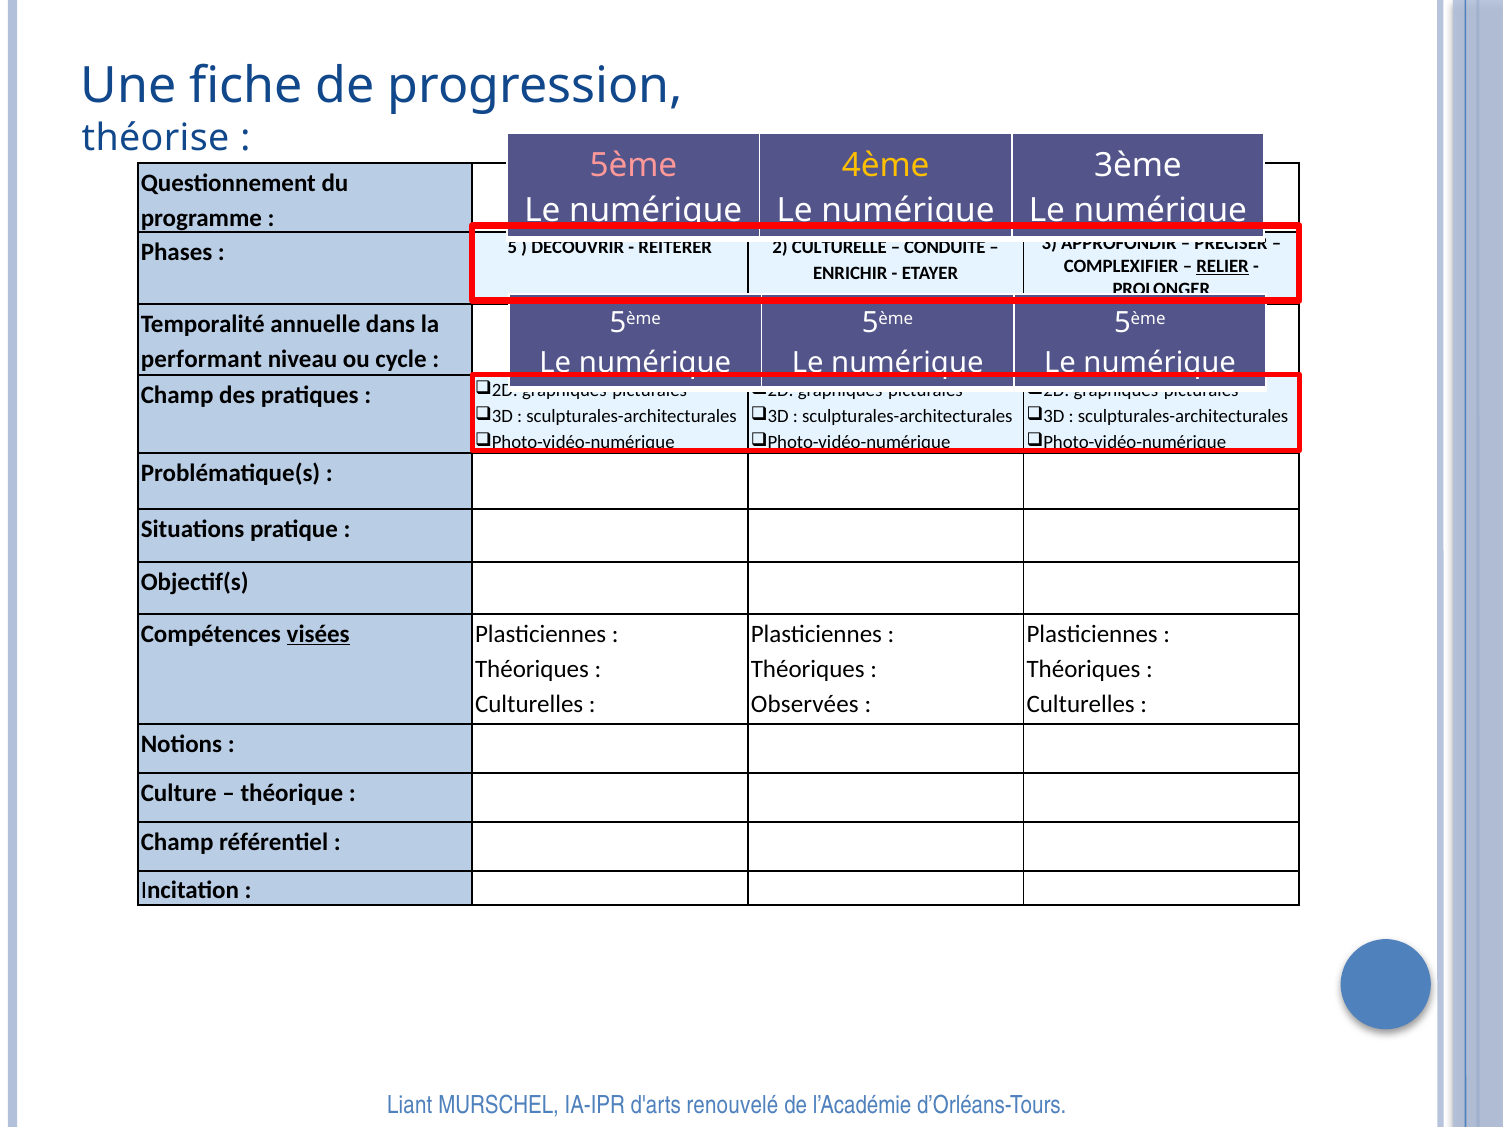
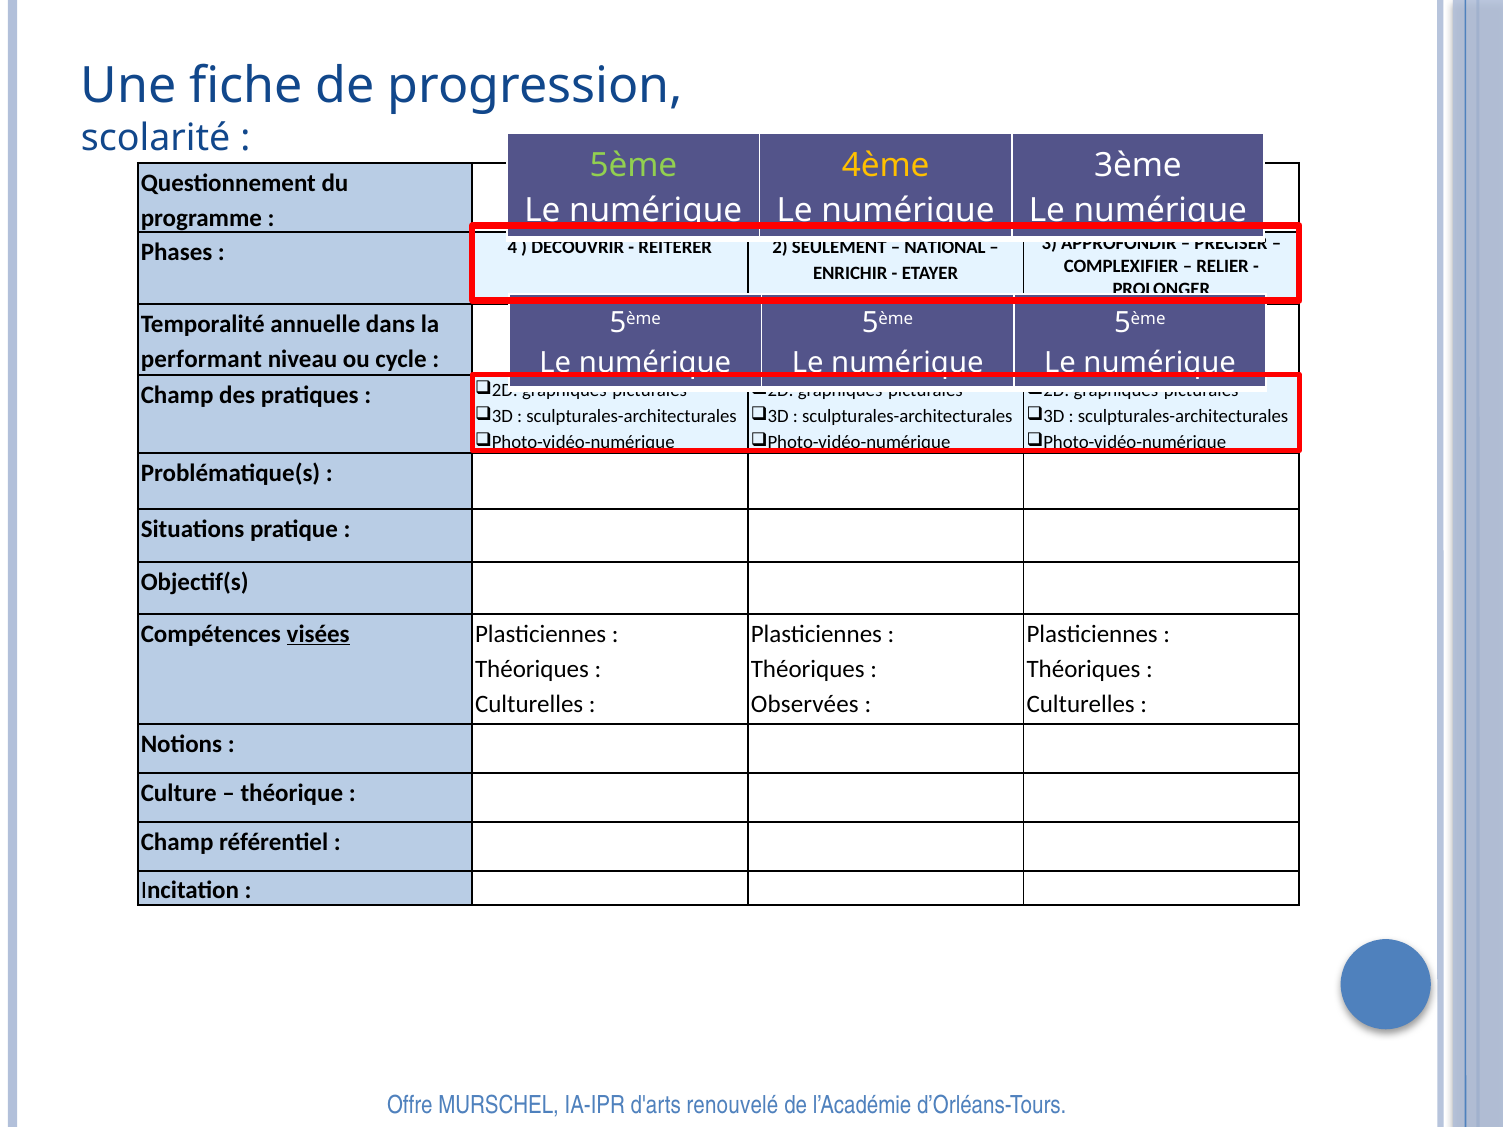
théorise: théorise -> scolarité
5ème at (633, 166) colour: pink -> light green
5: 5 -> 4
CULTURELLE: CULTURELLE -> SEULEMENT
CONDUITE: CONDUITE -> NATIONAL
RELIER underline: present -> none
Liant: Liant -> Offre
